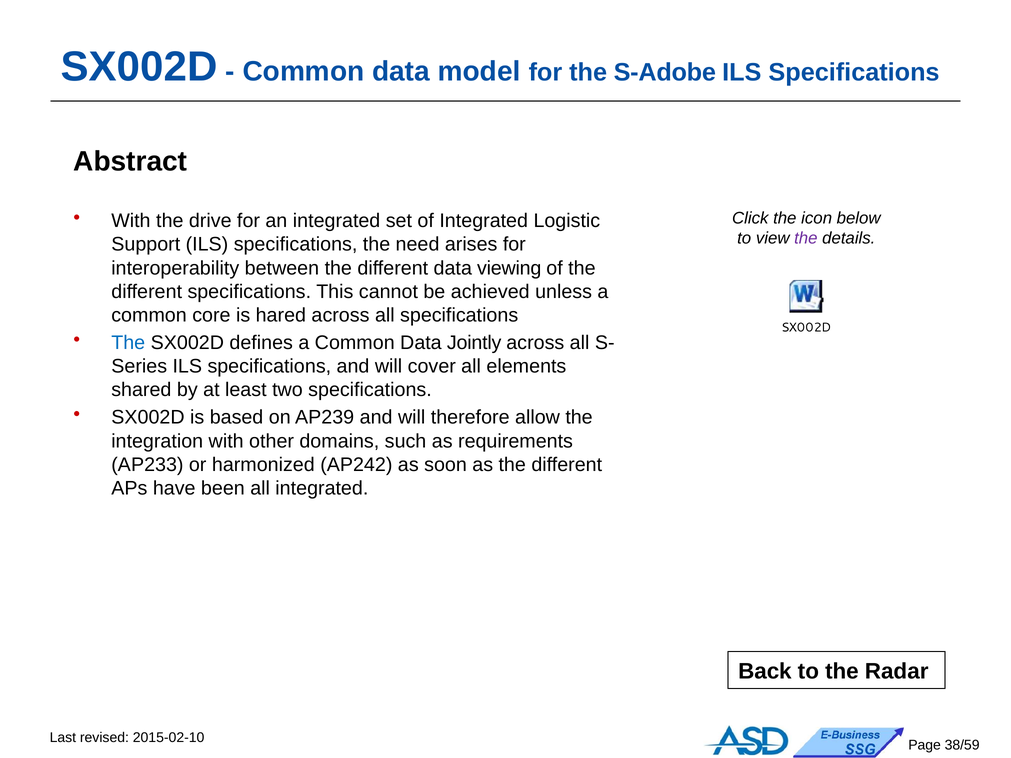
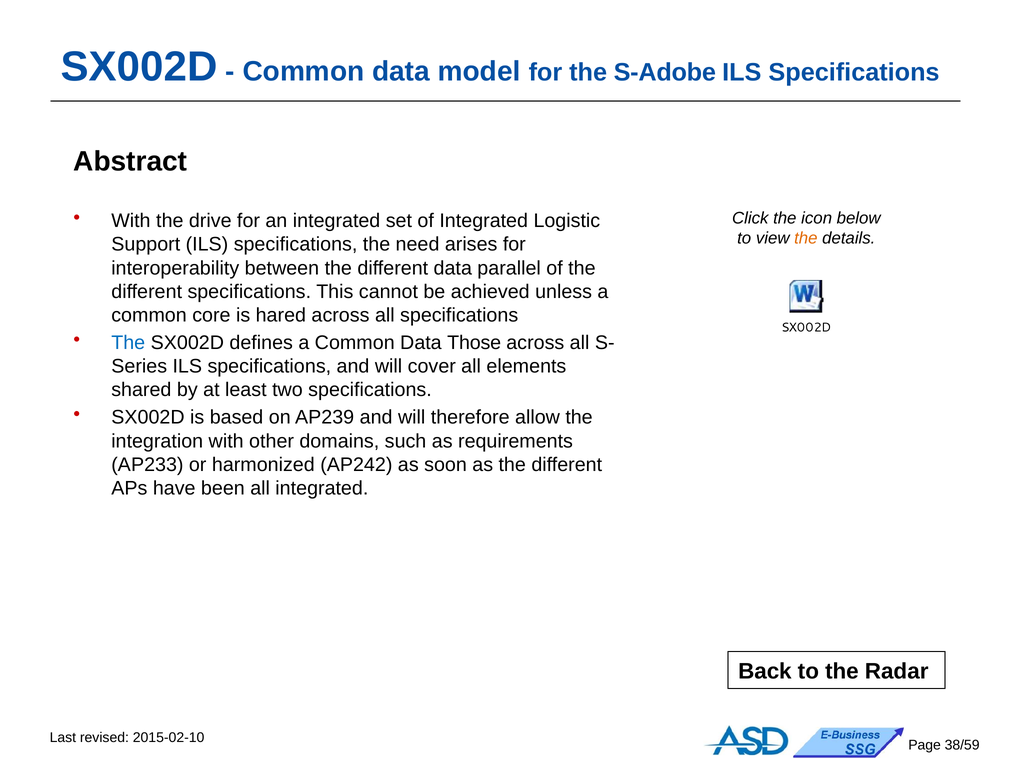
the at (806, 239) colour: purple -> orange
viewing: viewing -> parallel
Jointly: Jointly -> Those
